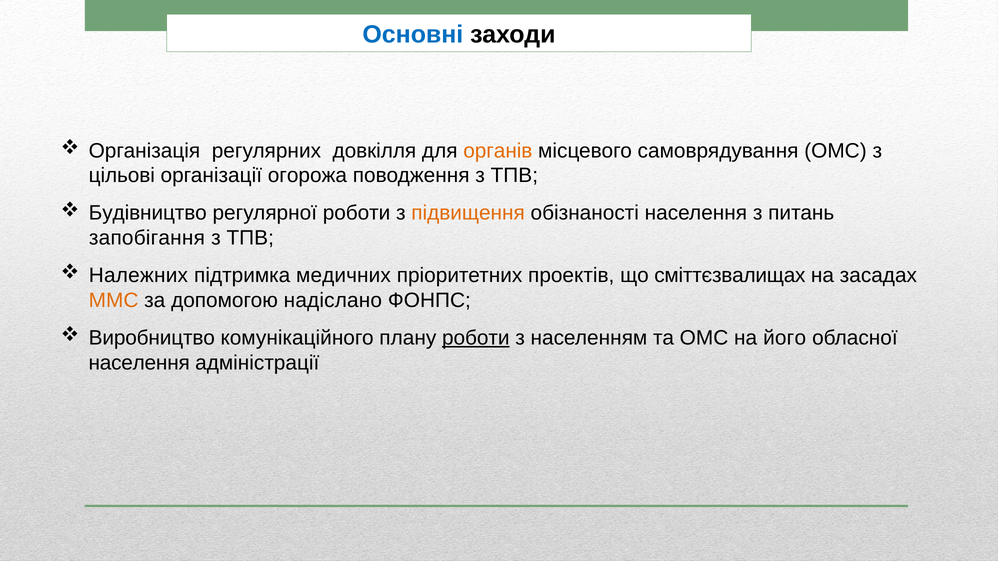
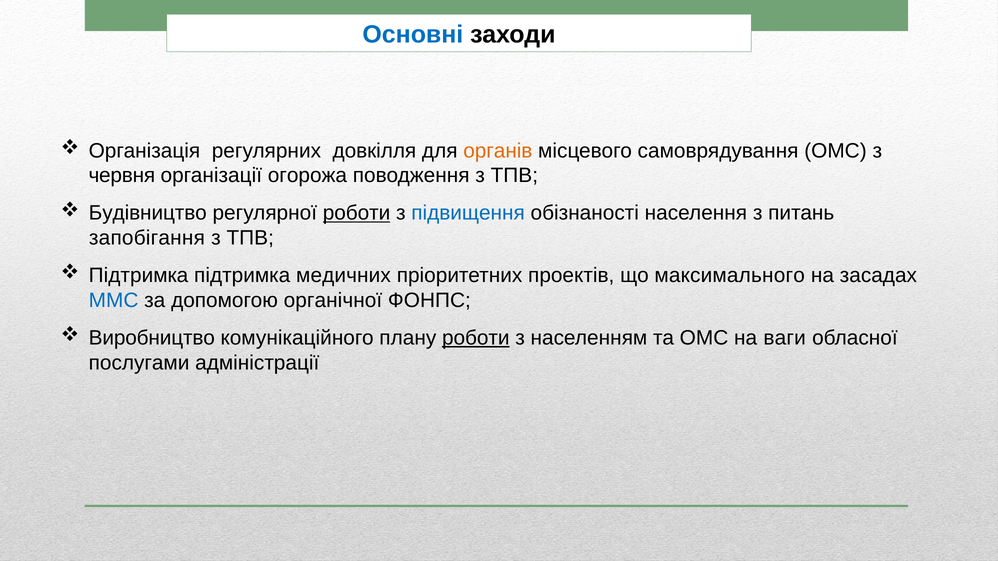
цільові: цільові -> червня
роботи at (357, 213) underline: none -> present
підвищення colour: orange -> blue
Належних at (138, 276): Належних -> Підтримка
сміттєзвалищах: сміттєзвалищах -> максимального
ММС colour: orange -> blue
надіслано: надіслано -> органічної
його: його -> ваги
населення at (139, 363): населення -> послугами
